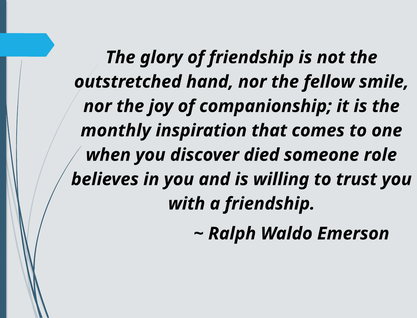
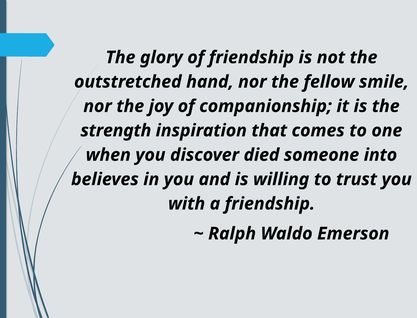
monthly: monthly -> strength
role: role -> into
